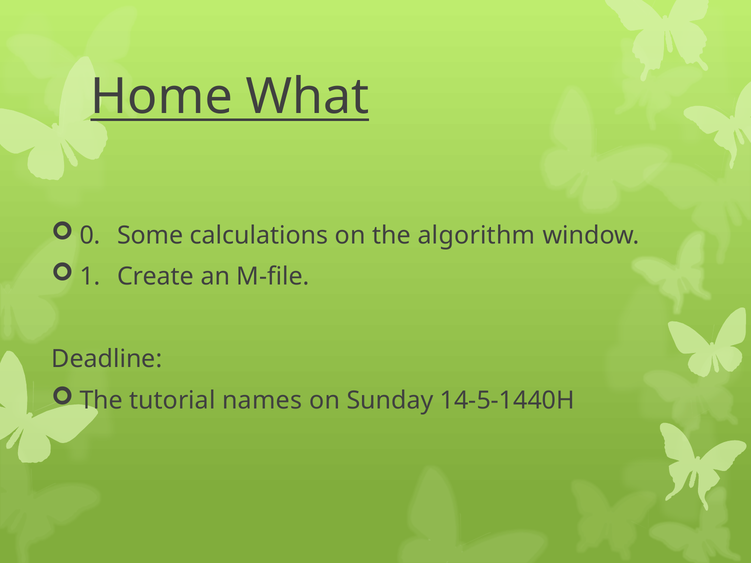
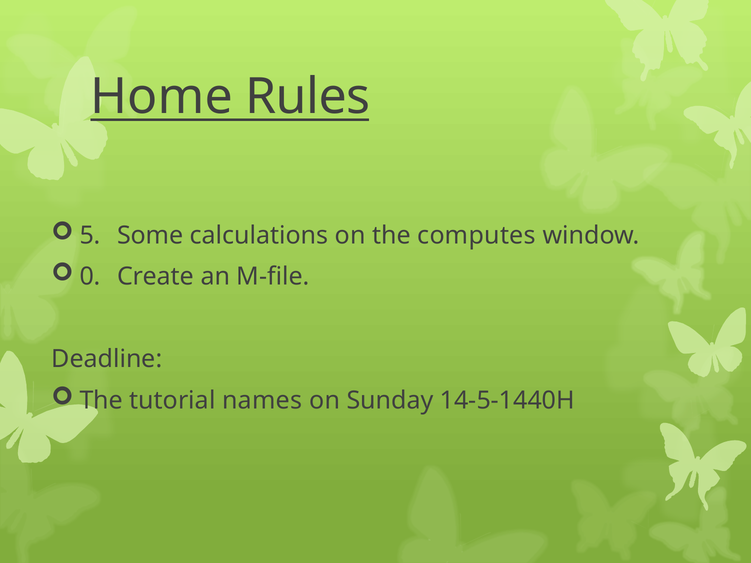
What: What -> Rules
0: 0 -> 5
algorithm: algorithm -> computes
1: 1 -> 0
